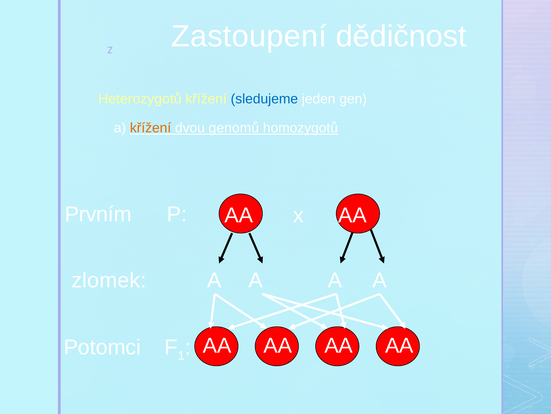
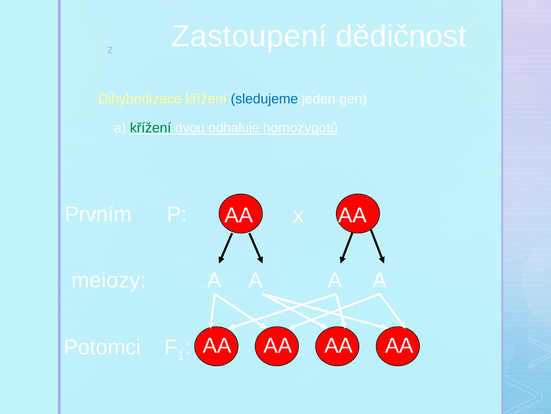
Heterozygotů: Heterozygotů -> Dihybridizace
křížení at (151, 128) colour: orange -> green
genomů: genomů -> odhaluje
zlomek: zlomek -> meiozy
